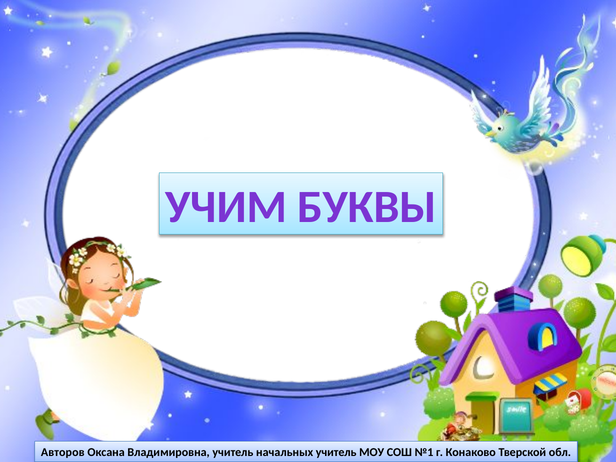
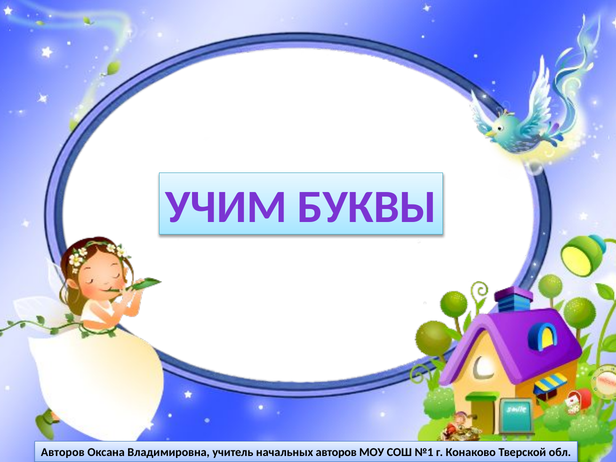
начальных учитель: учитель -> авторов
